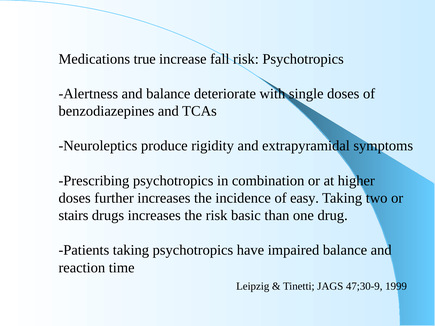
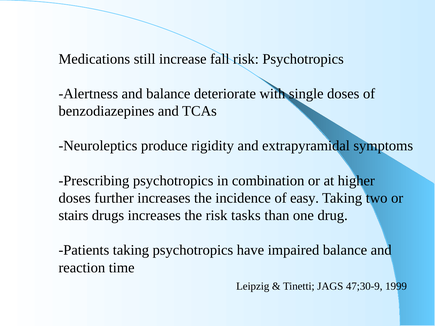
true: true -> still
basic: basic -> tasks
